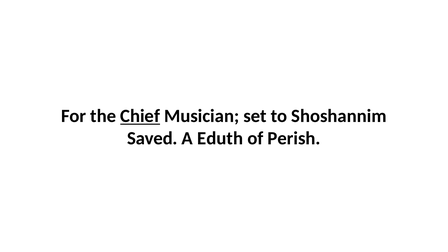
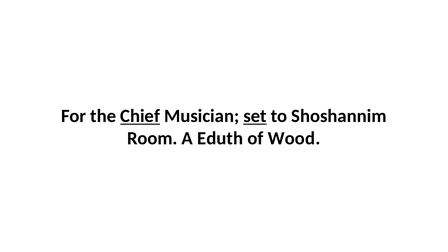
set underline: none -> present
Saved: Saved -> Room
Perish: Perish -> Wood
